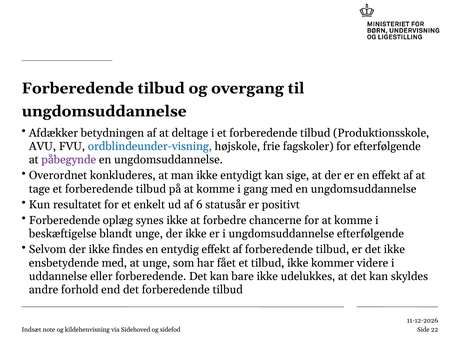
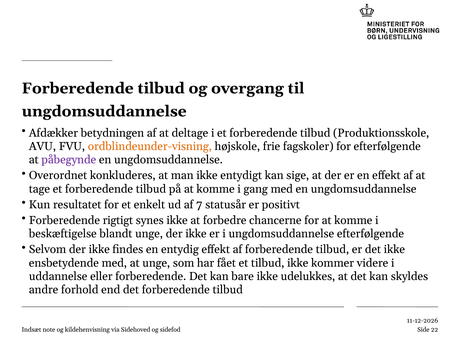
ordblindeunder-visning colour: blue -> orange
6: 6 -> 7
oplæg: oplæg -> rigtigt
